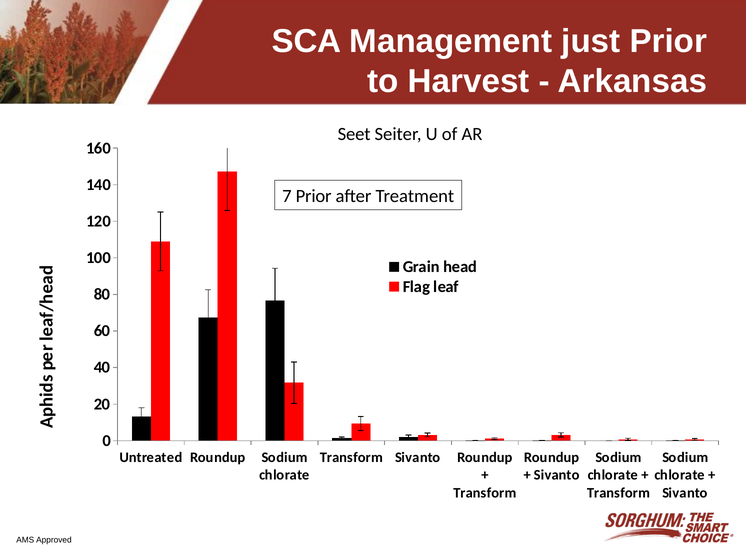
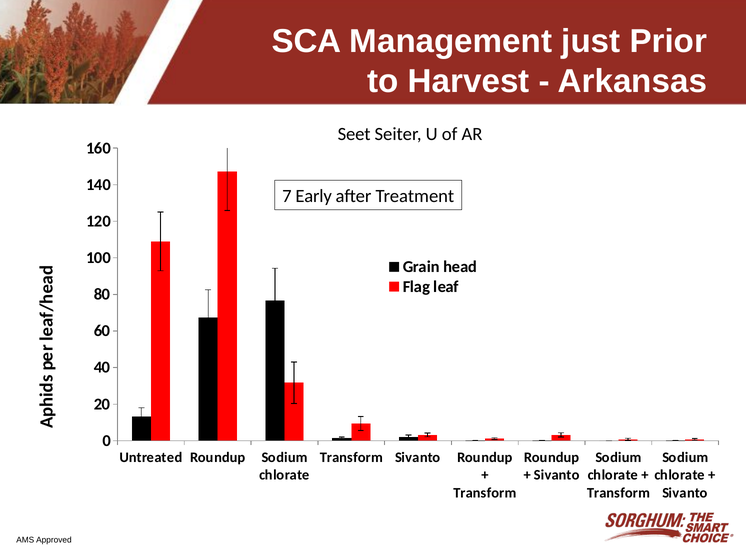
7 Prior: Prior -> Early
